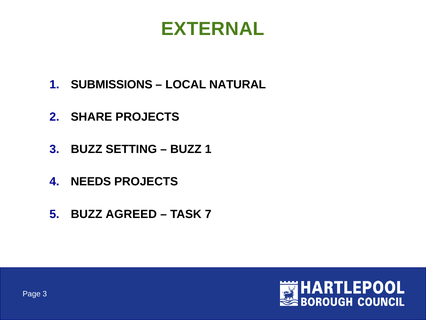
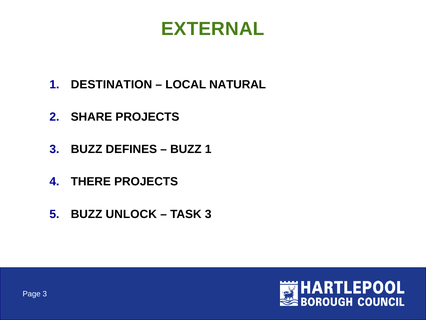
SUBMISSIONS: SUBMISSIONS -> DESTINATION
SETTING: SETTING -> DEFINES
NEEDS: NEEDS -> THERE
AGREED: AGREED -> UNLOCK
TASK 7: 7 -> 3
